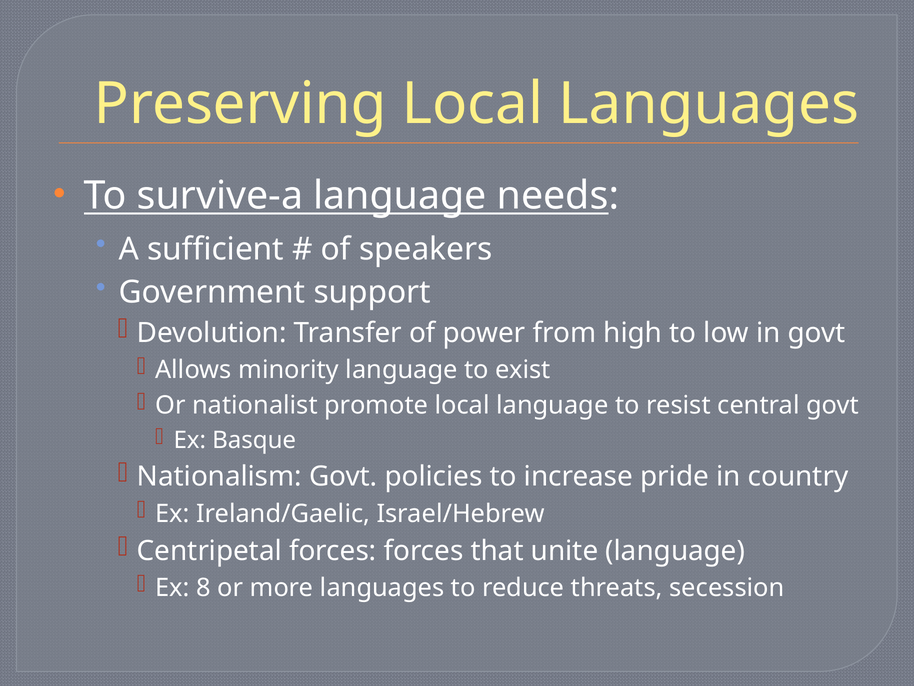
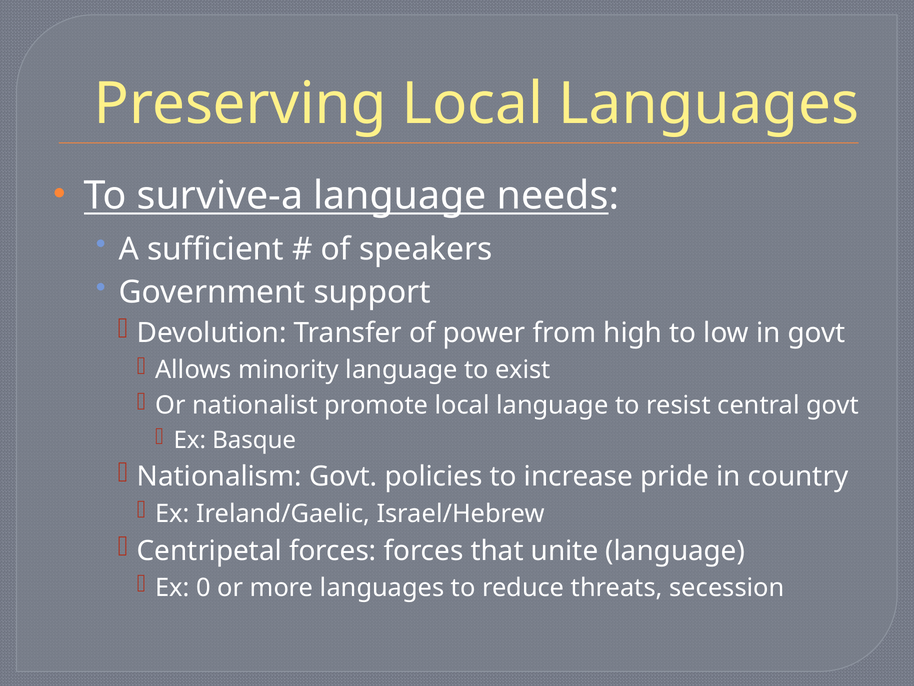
8: 8 -> 0
